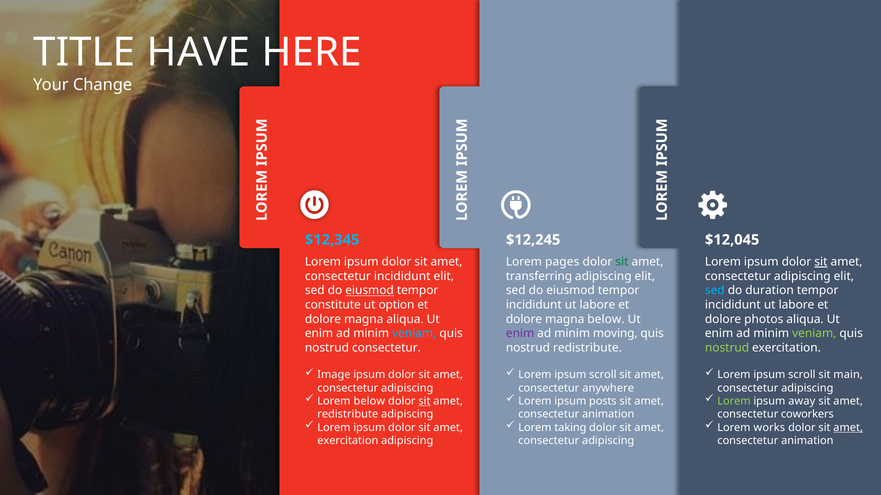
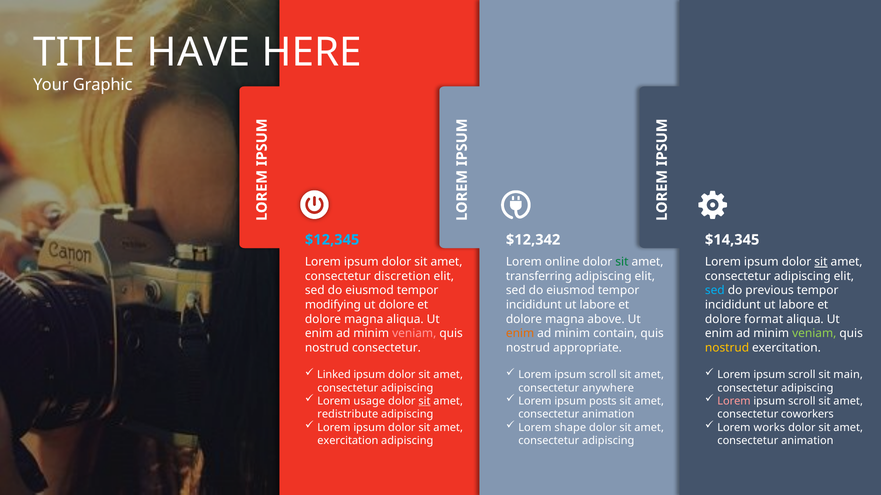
Change: Change -> Graphic
$12,245: $12,245 -> $12,342
$12,045: $12,045 -> $14,345
pages: pages -> online
consectetur incididunt: incididunt -> discretion
eiusmod at (370, 291) underline: present -> none
duration: duration -> previous
constitute: constitute -> modifying
ut option: option -> dolore
magna below: below -> above
photos: photos -> format
veniam at (414, 334) colour: light blue -> pink
enim at (520, 334) colour: purple -> orange
moving: moving -> contain
nostrud redistribute: redistribute -> appropriate
nostrud at (727, 348) colour: light green -> yellow
Image: Image -> Linked
Lorem below: below -> usage
Lorem at (734, 402) colour: light green -> pink
away at (802, 402): away -> scroll
taking: taking -> shape
amet at (848, 428) underline: present -> none
